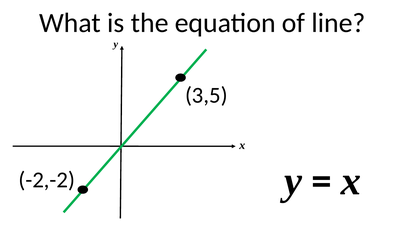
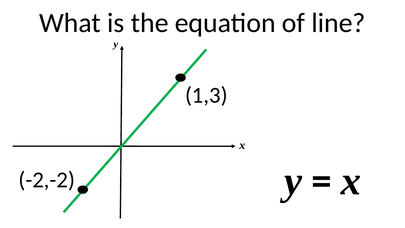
3,5: 3,5 -> 1,3
